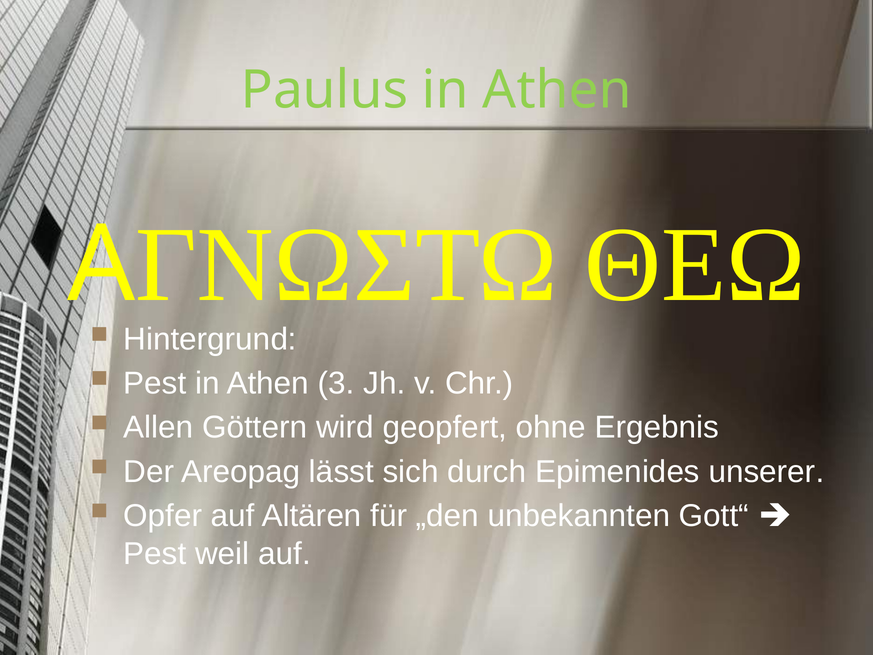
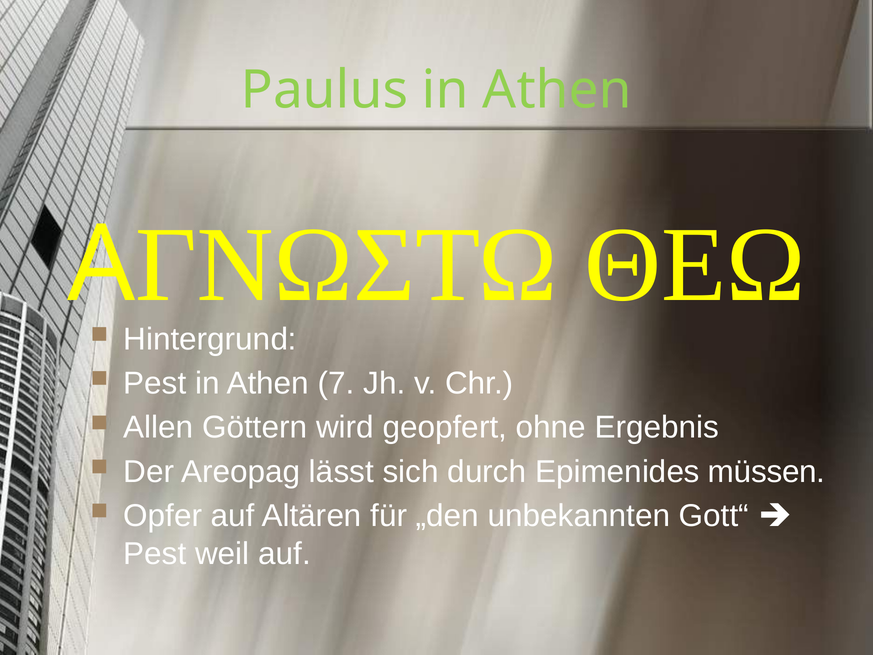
3: 3 -> 7
unserer: unserer -> müssen
